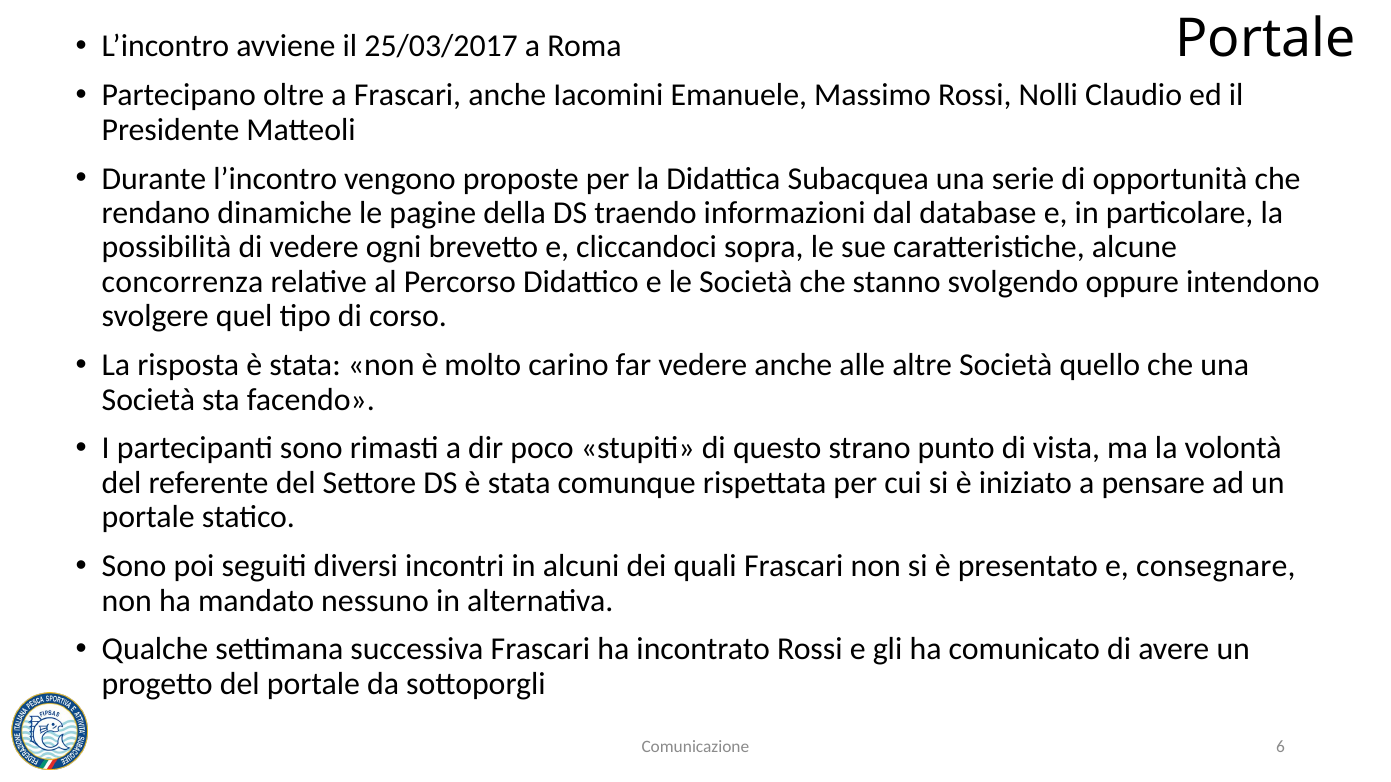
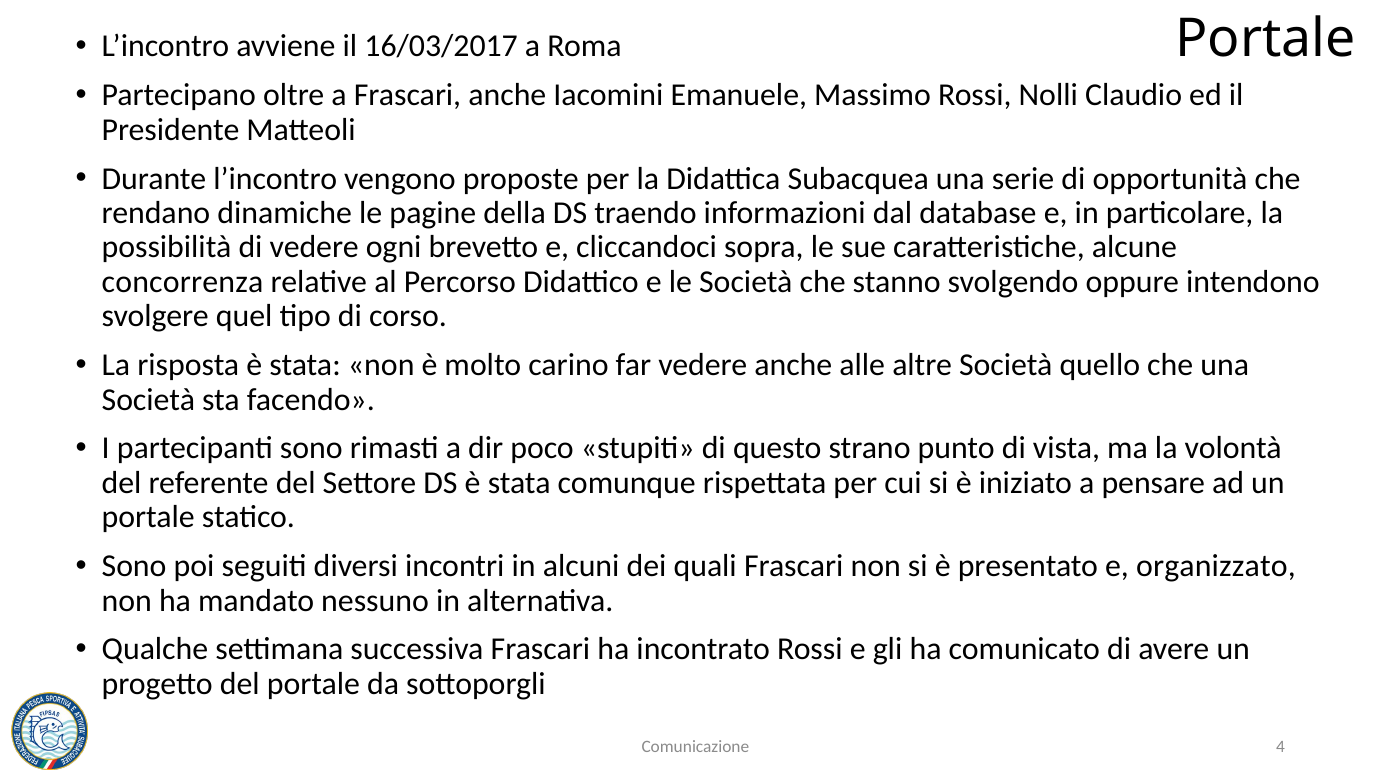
25/03/2017: 25/03/2017 -> 16/03/2017
consegnare: consegnare -> organizzato
6: 6 -> 4
